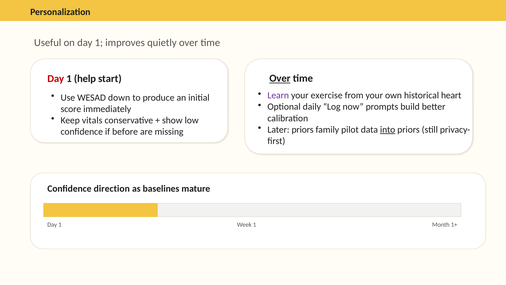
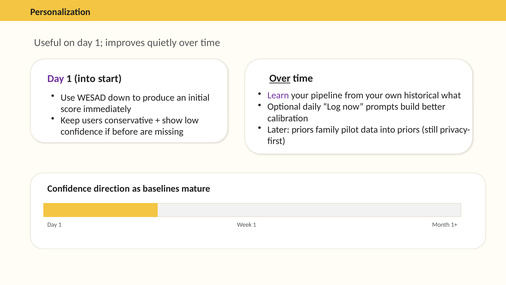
Day at (56, 79) colour: red -> purple
1 help: help -> into
exercise: exercise -> pipeline
heart: heart -> what
vitals: vitals -> users
into at (388, 129) underline: present -> none
